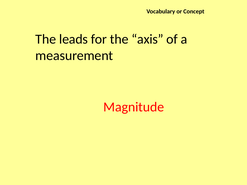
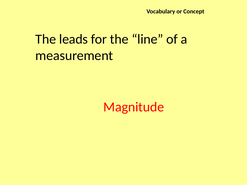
axis: axis -> line
